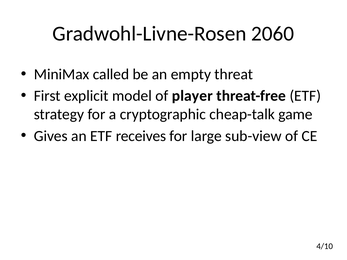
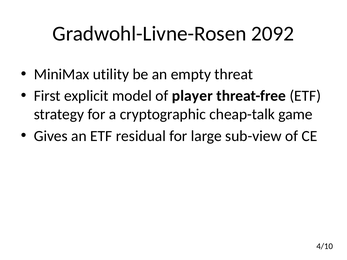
2060: 2060 -> 2092
called: called -> utility
receives: receives -> residual
